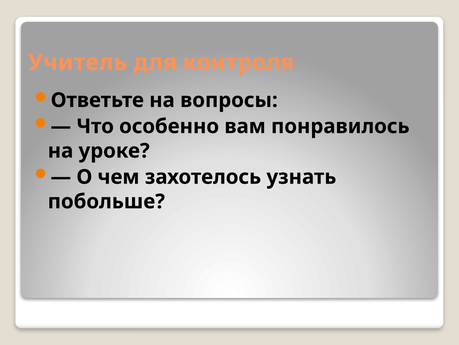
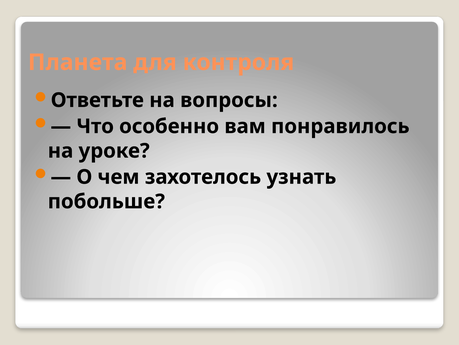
Учитель: Учитель -> Планета
